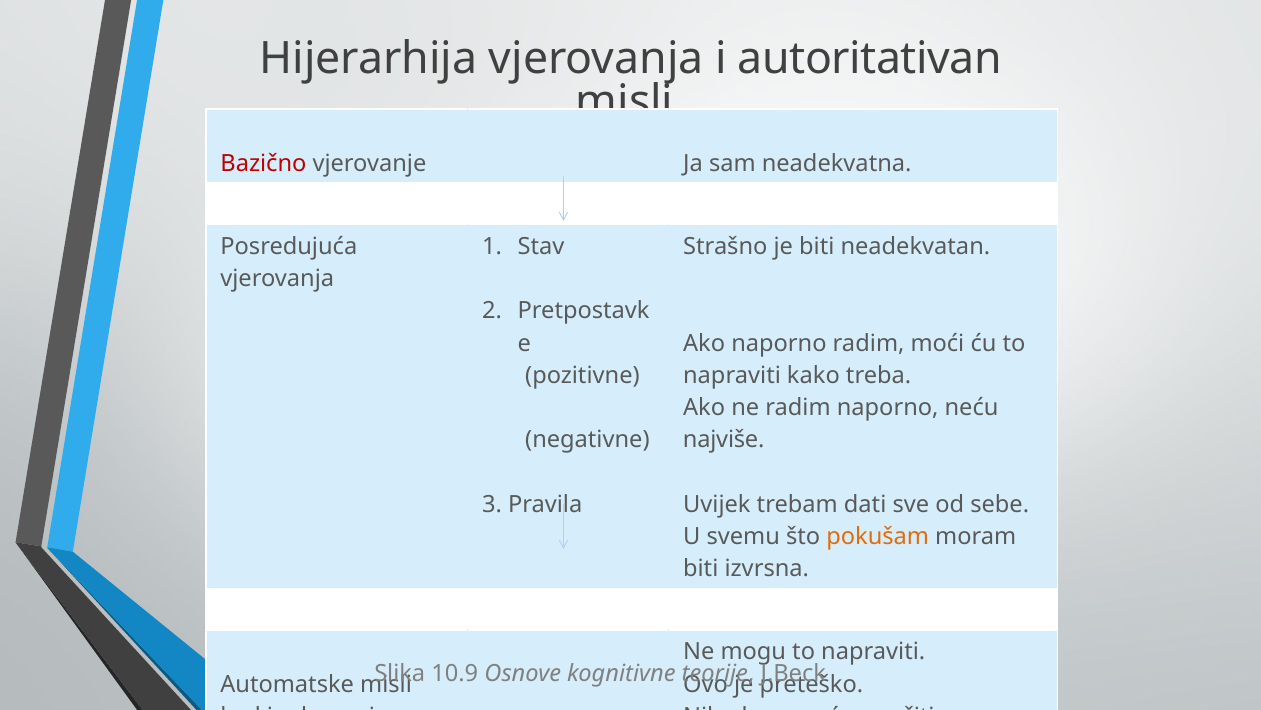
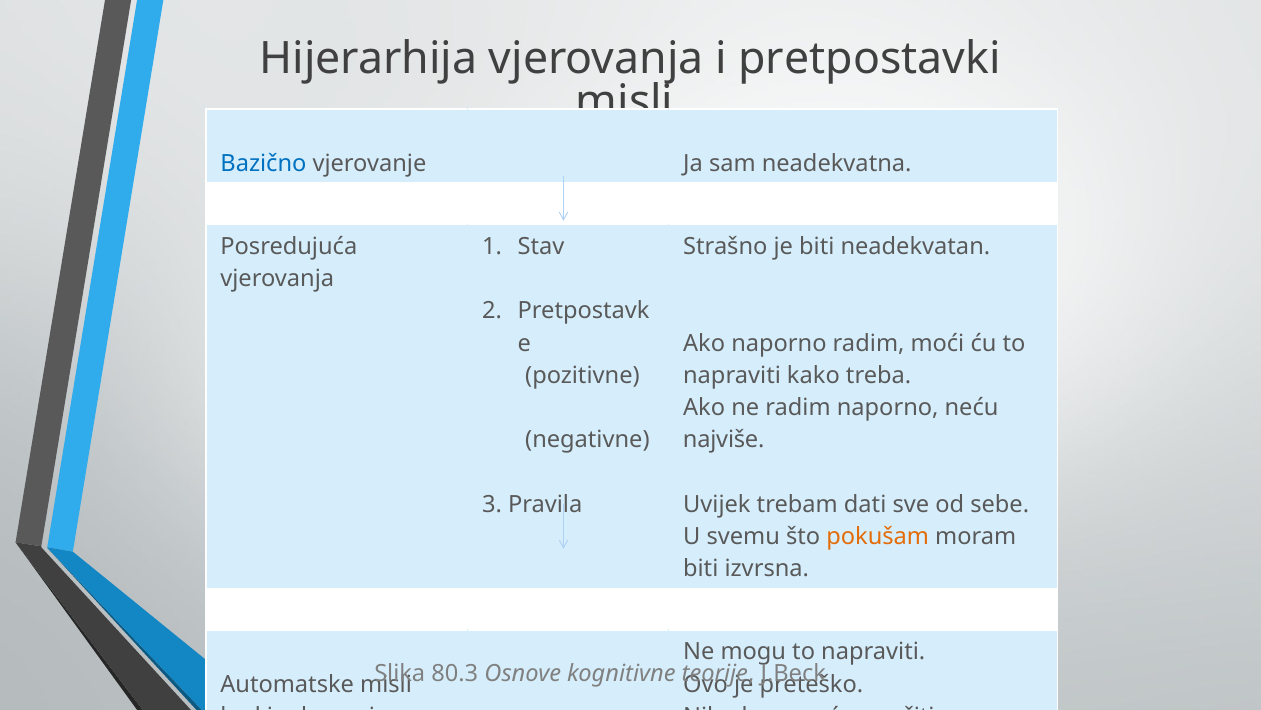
autoritativan: autoritativan -> pretpostavki
Bazično colour: red -> blue
10.9: 10.9 -> 80.3
